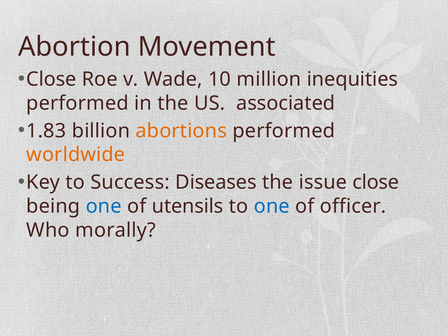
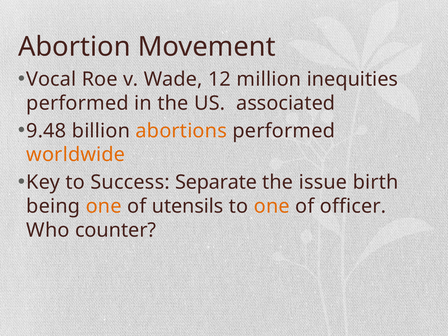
Close at (51, 79): Close -> Vocal
10: 10 -> 12
1.83: 1.83 -> 9.48
Diseases: Diseases -> Separate
issue close: close -> birth
one at (104, 206) colour: blue -> orange
one at (272, 206) colour: blue -> orange
morally: morally -> counter
